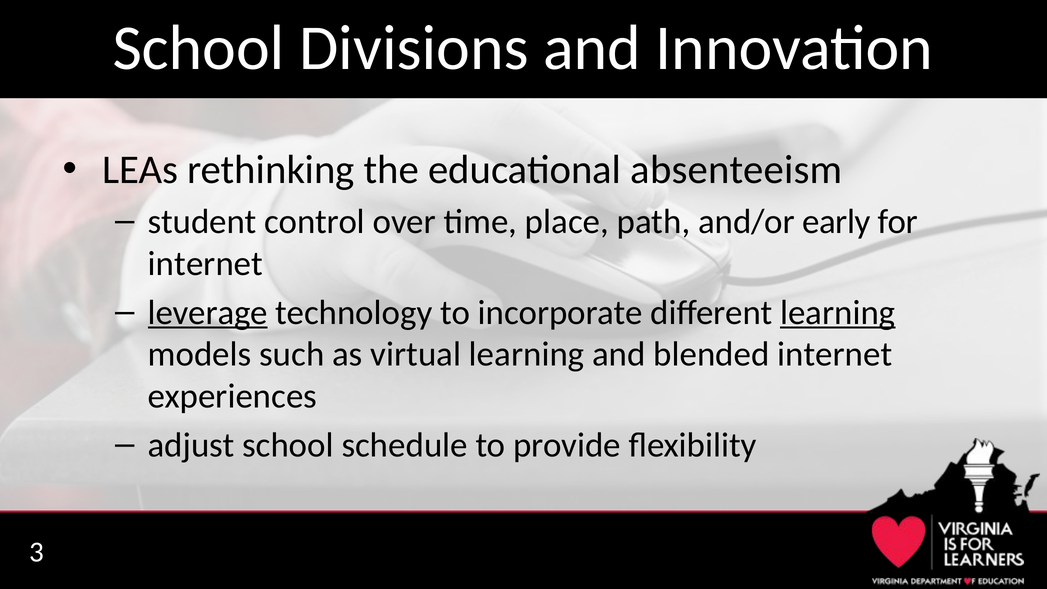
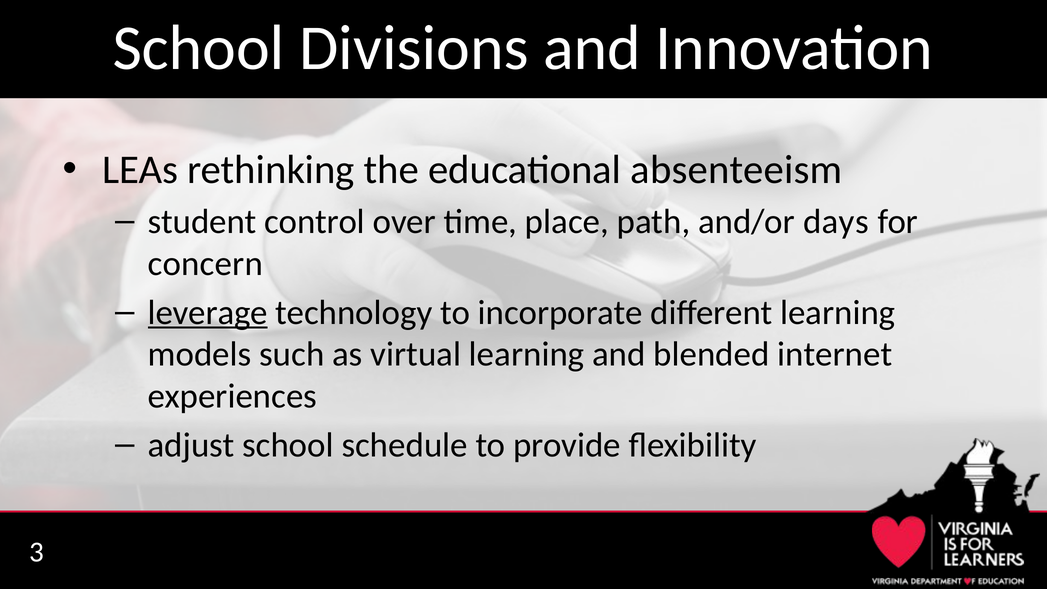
early: early -> days
internet at (205, 264): internet -> concern
learning at (838, 313) underline: present -> none
